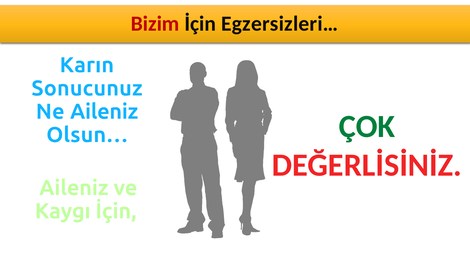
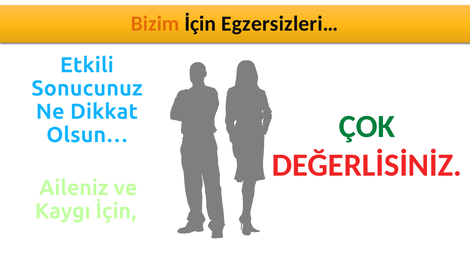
Bizim colour: red -> orange
Karın: Karın -> Etkili
Ne Aileniz: Aileniz -> Dikkat
